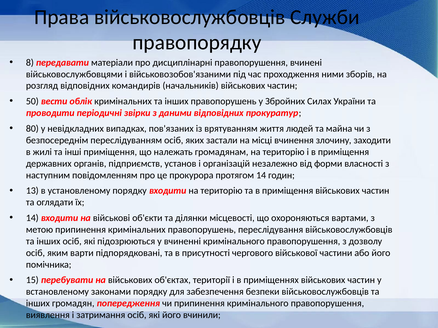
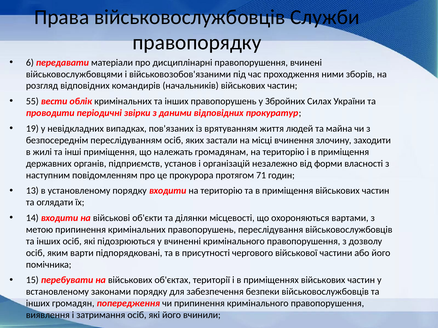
8: 8 -> 6
50: 50 -> 55
80: 80 -> 19
протягом 14: 14 -> 71
